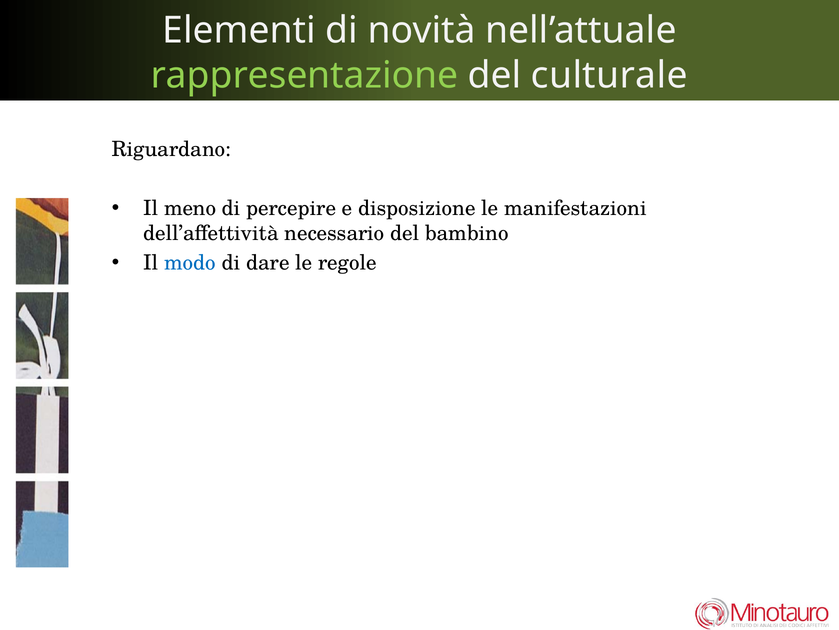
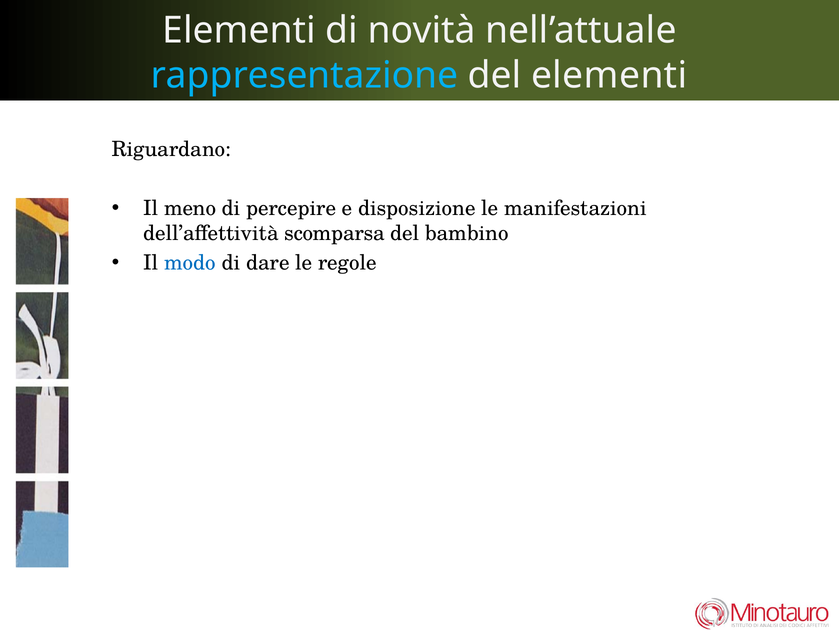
rappresentazione colour: light green -> light blue
del culturale: culturale -> elementi
necessario: necessario -> scomparsa
